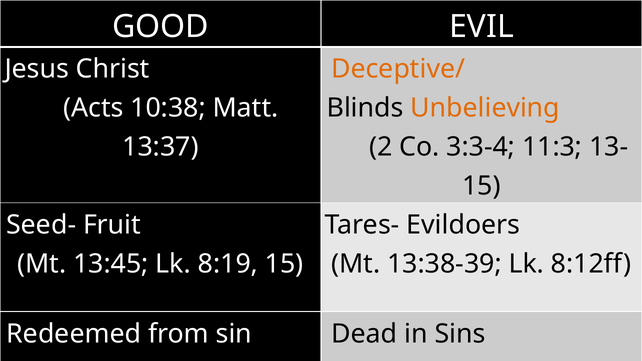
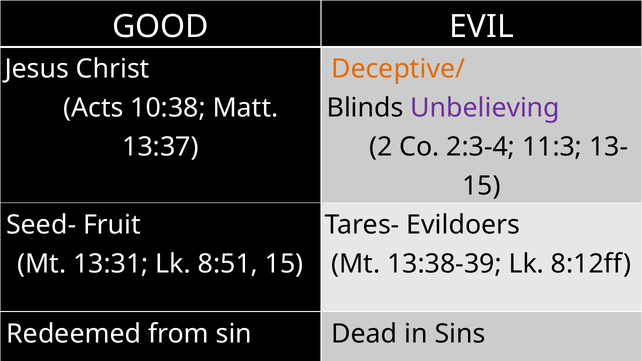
Unbelieving colour: orange -> purple
3:3-4: 3:3-4 -> 2:3-4
13:45: 13:45 -> 13:31
8:19: 8:19 -> 8:51
